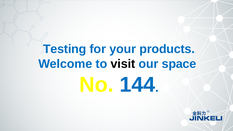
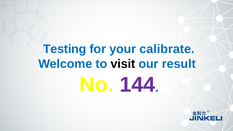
products: products -> calibrate
space: space -> result
144 colour: blue -> purple
